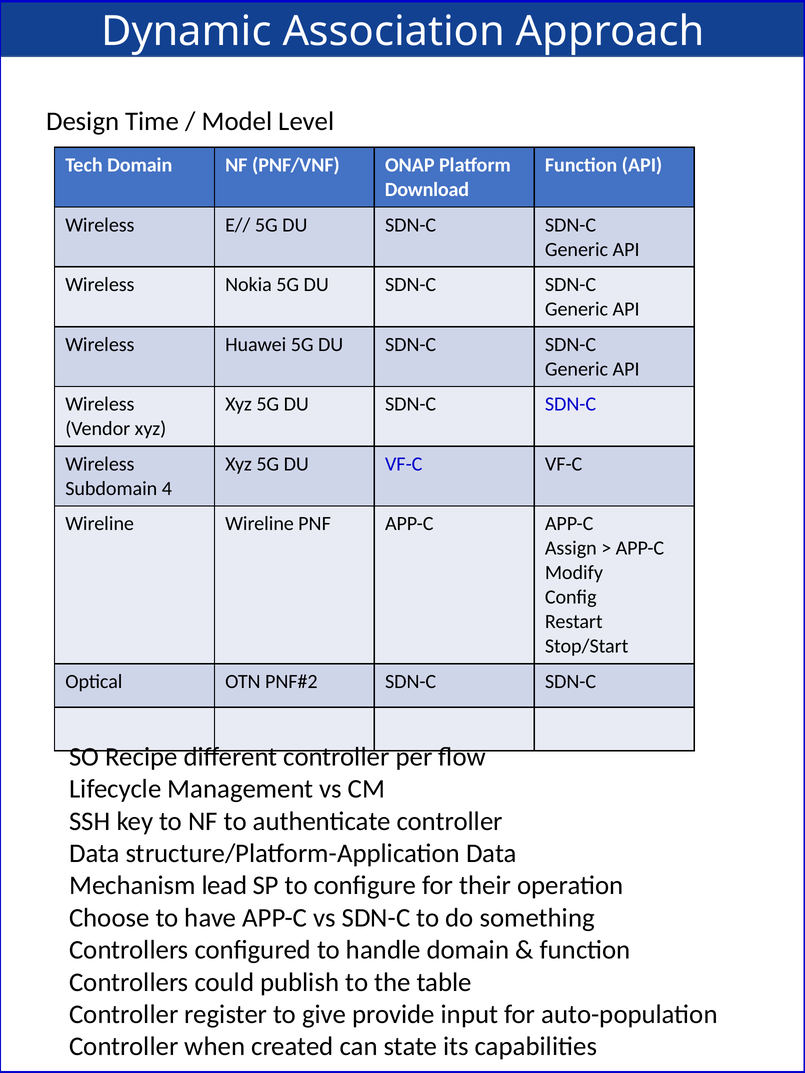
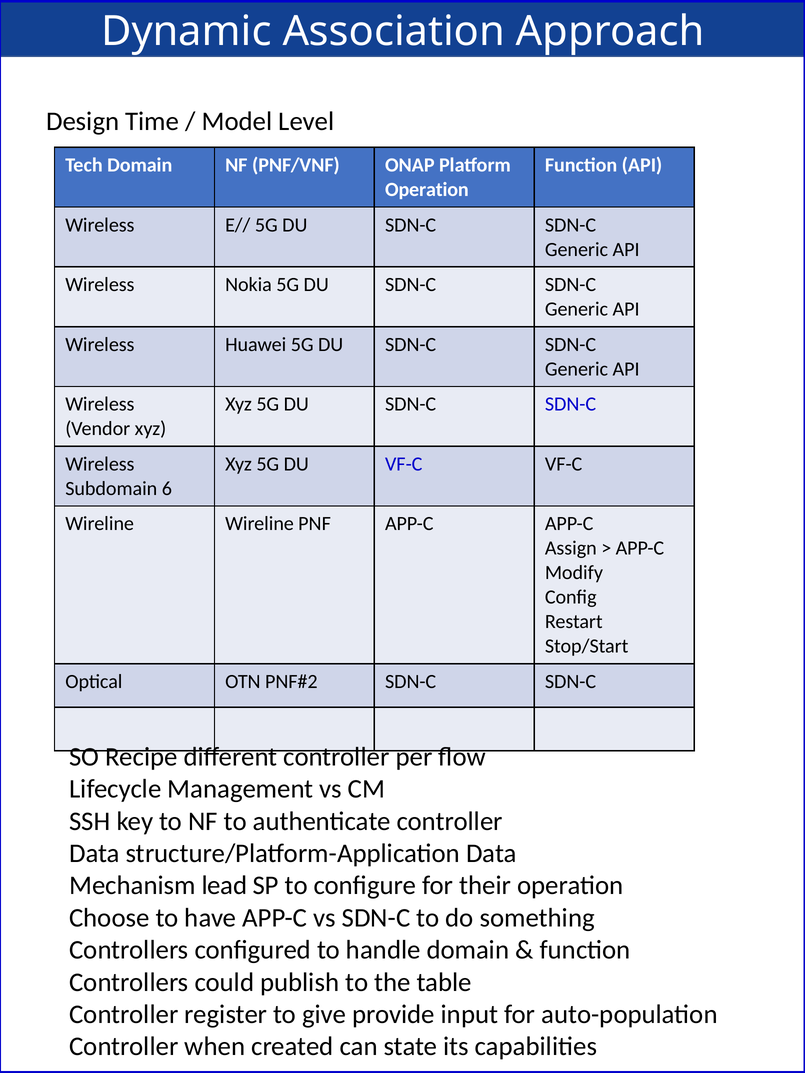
Download at (427, 190): Download -> Operation
4: 4 -> 6
